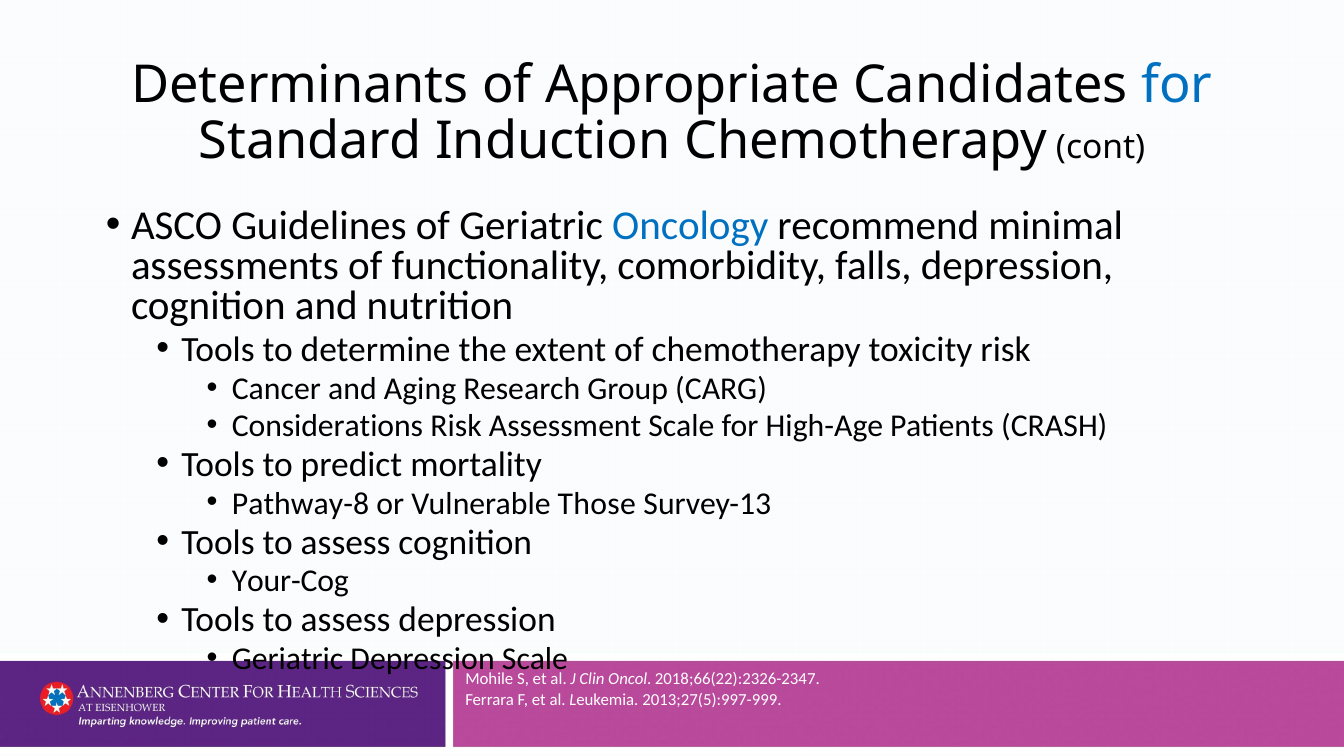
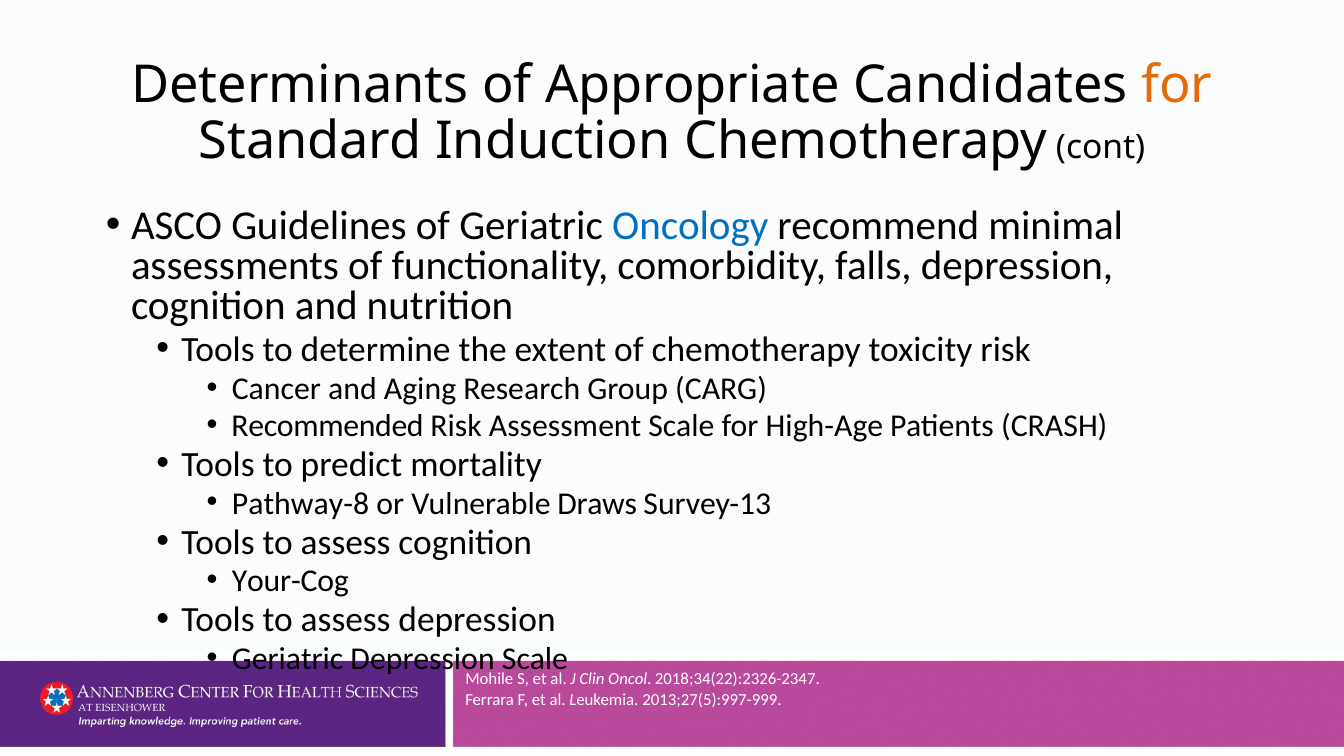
for at (1177, 85) colour: blue -> orange
Considerations: Considerations -> Recommended
Those: Those -> Draws
2018;66(22):2326-2347: 2018;66(22):2326-2347 -> 2018;34(22):2326-2347
